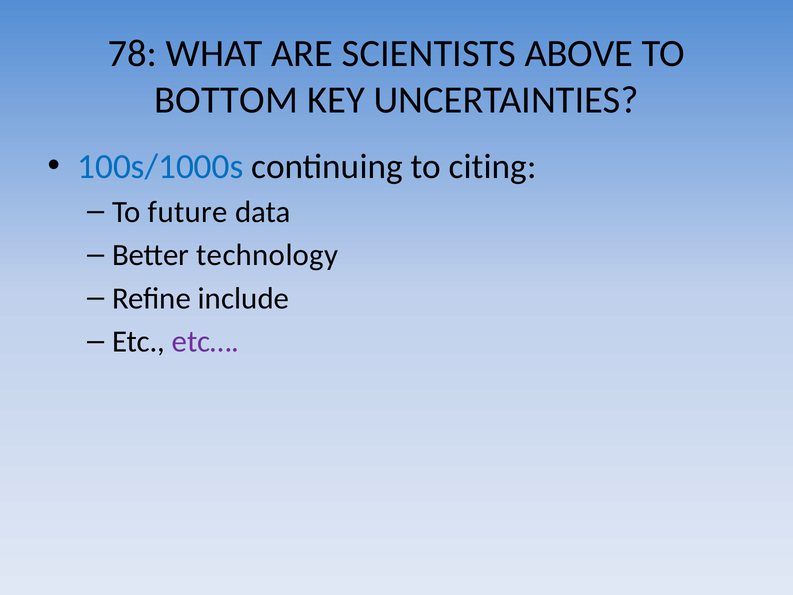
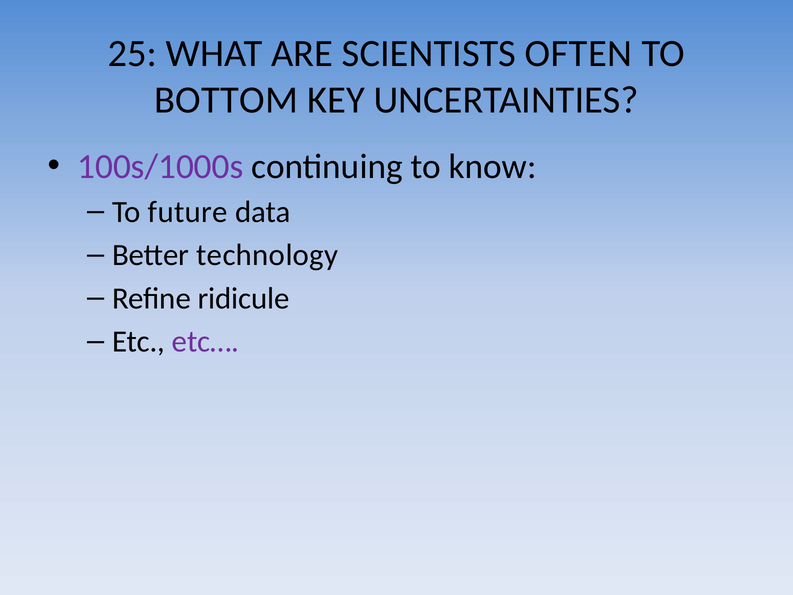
78: 78 -> 25
ABOVE: ABOVE -> OFTEN
100s/1000s colour: blue -> purple
citing: citing -> know
include: include -> ridicule
